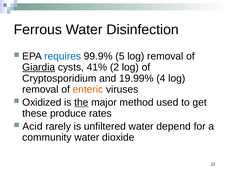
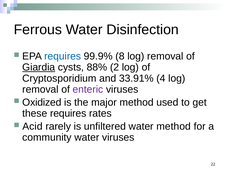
5: 5 -> 8
41%: 41% -> 88%
19.99%: 19.99% -> 33.91%
enteric colour: orange -> purple
the underline: present -> none
these produce: produce -> requires
water depend: depend -> method
water dioxide: dioxide -> viruses
